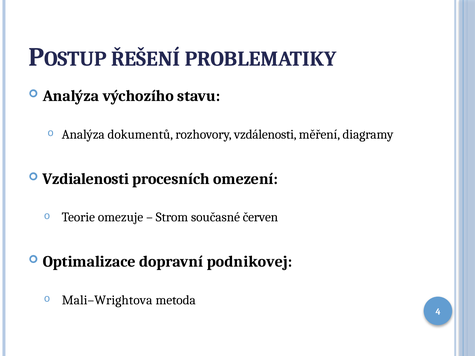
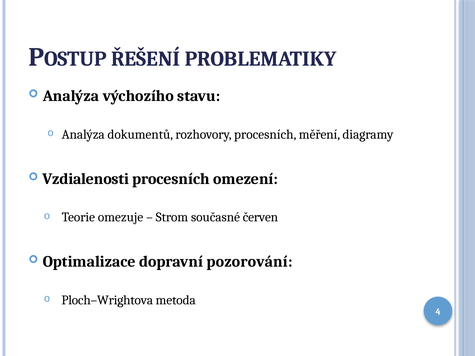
rozhovory vzdálenosti: vzdálenosti -> procesních
podnikovej: podnikovej -> pozorování
Mali–Wrightova: Mali–Wrightova -> Ploch–Wrightova
